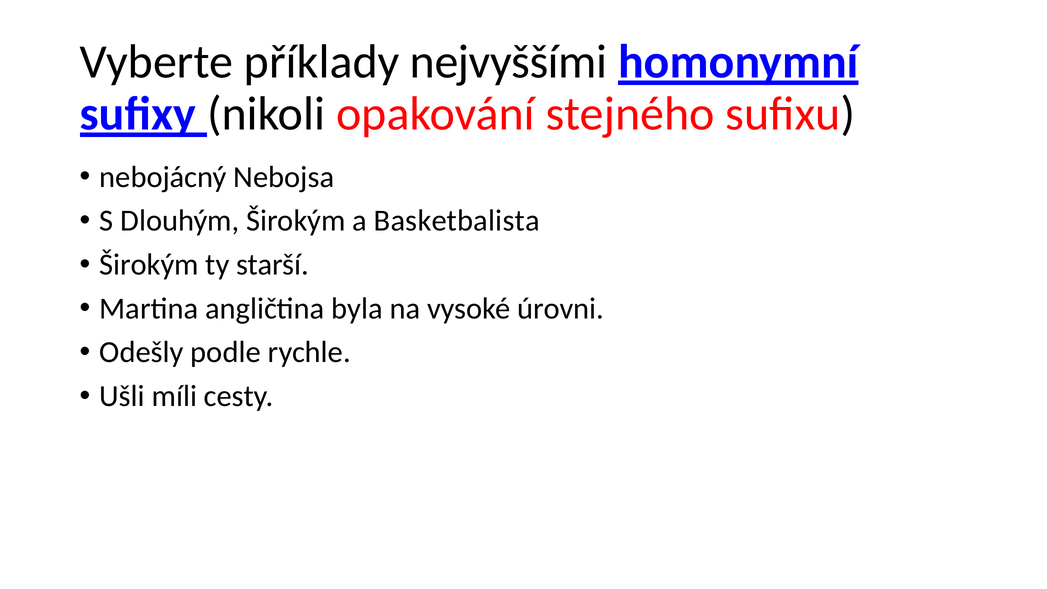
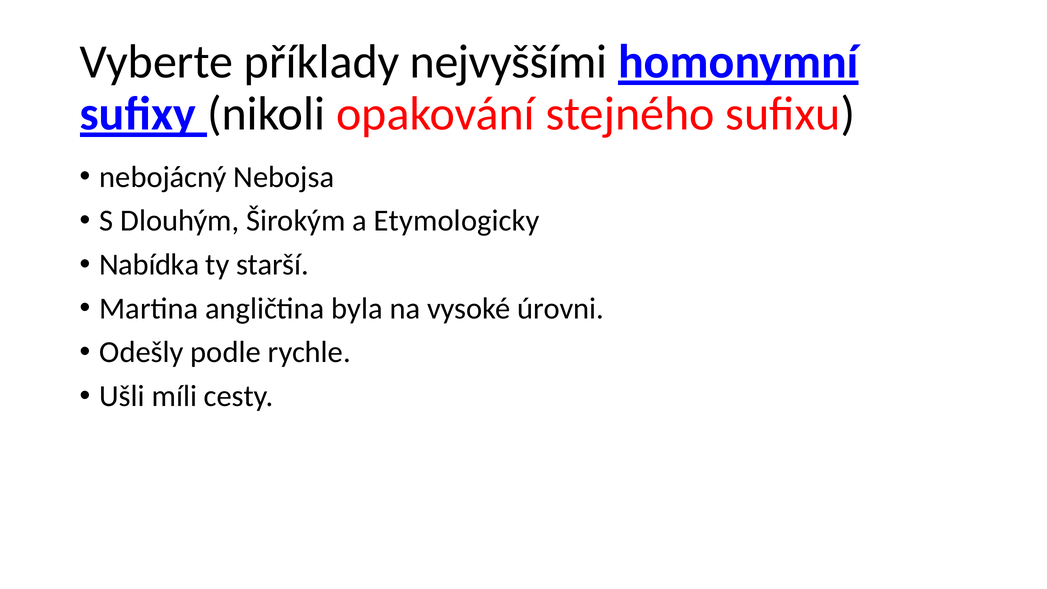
Basketbalista: Basketbalista -> Etymologicky
Širokým at (149, 265): Širokým -> Nabídka
